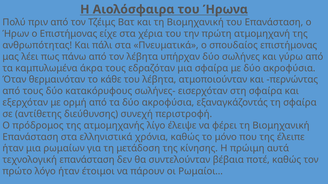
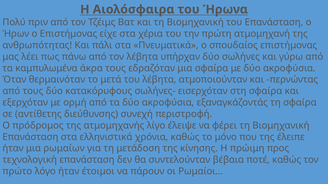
κάθε: κάθε -> μετά
αυτά: αυτά -> προς
